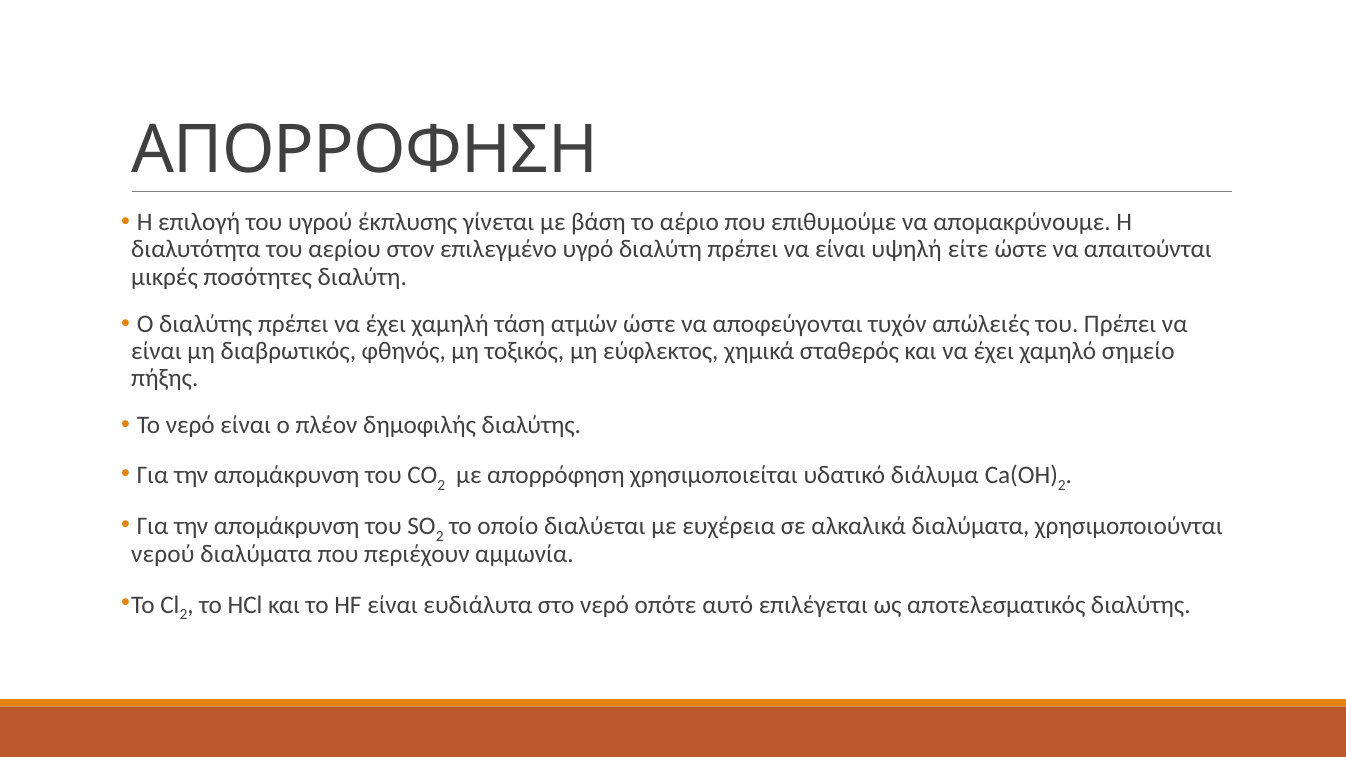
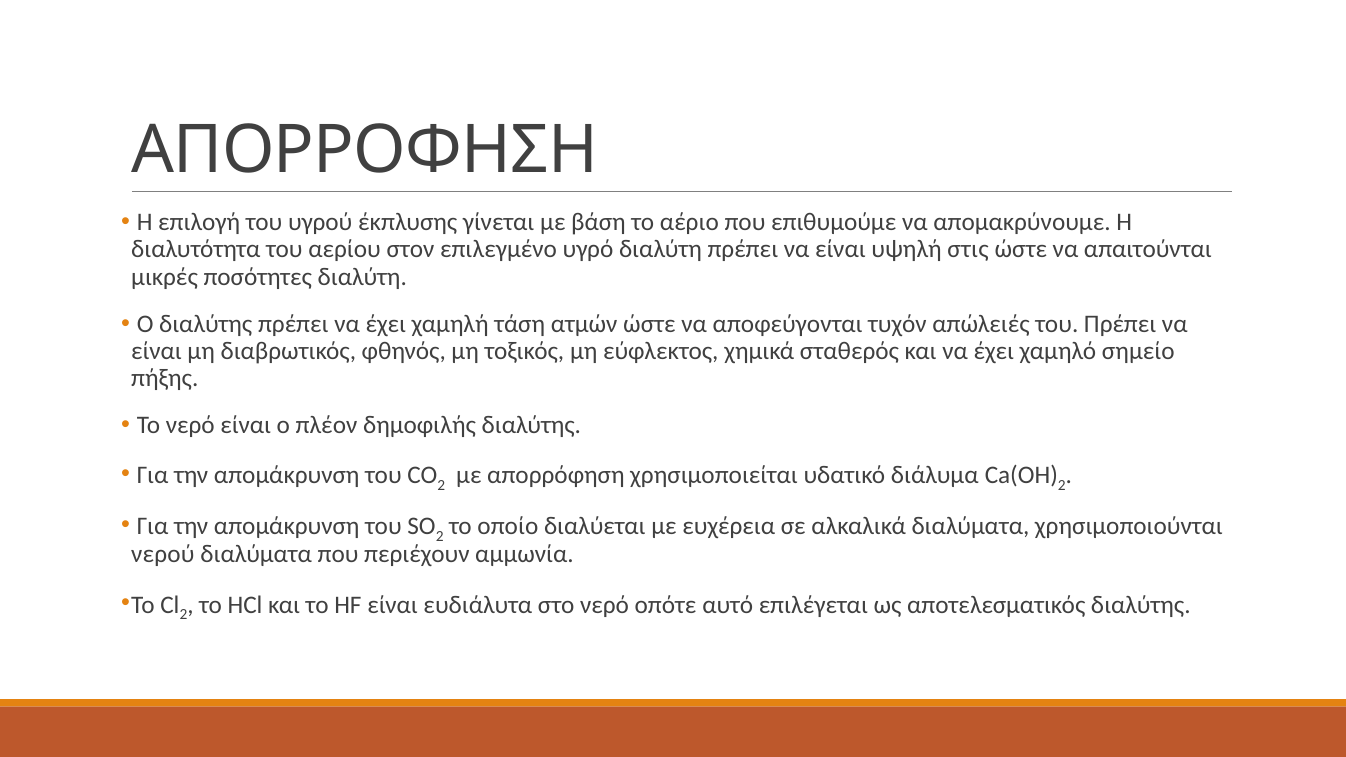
είτε: είτε -> στις
